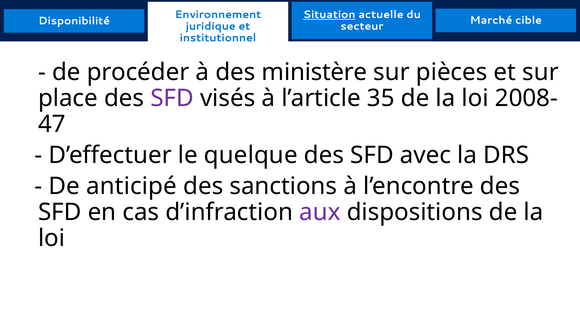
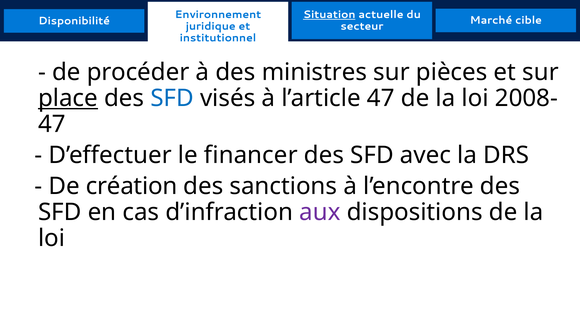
ministère: ministère -> ministres
place underline: none -> present
SFD at (172, 98) colour: purple -> blue
l’article 35: 35 -> 47
quelque: quelque -> financer
anticipé: anticipé -> création
